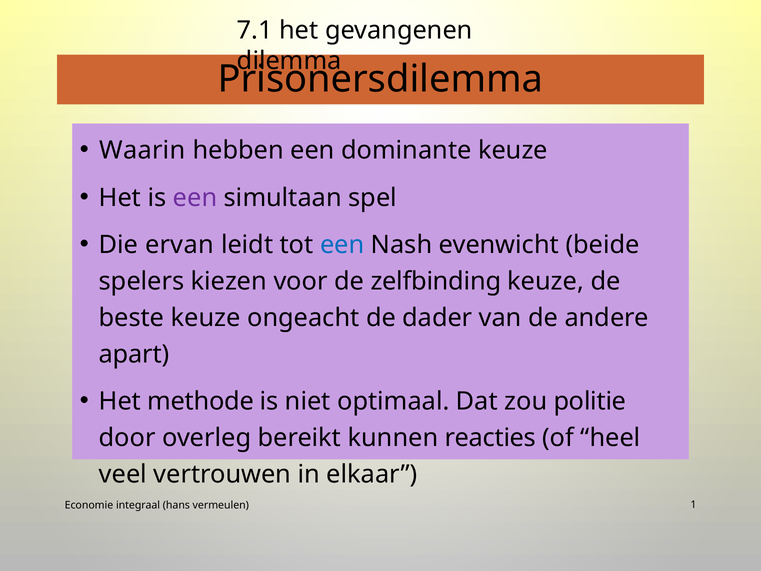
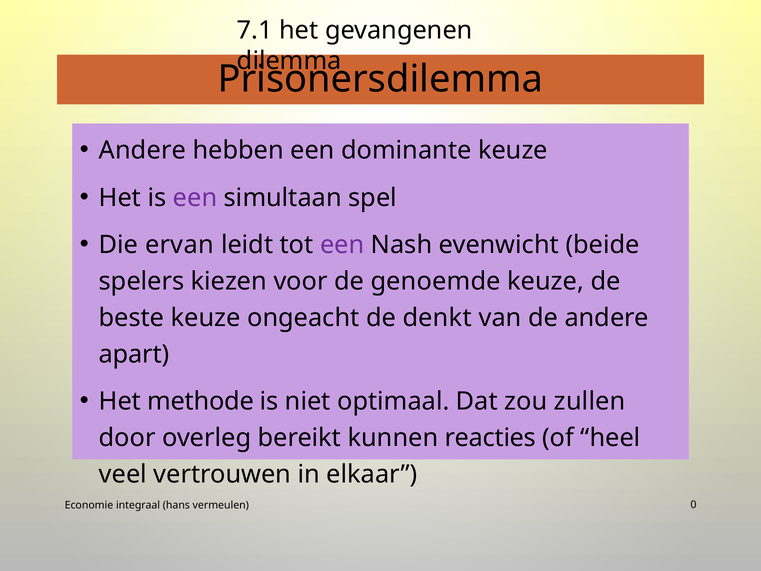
Waarin at (142, 150): Waarin -> Andere
een at (342, 245) colour: blue -> purple
zelfbinding: zelfbinding -> genoemde
dader: dader -> denkt
politie: politie -> zullen
1: 1 -> 0
